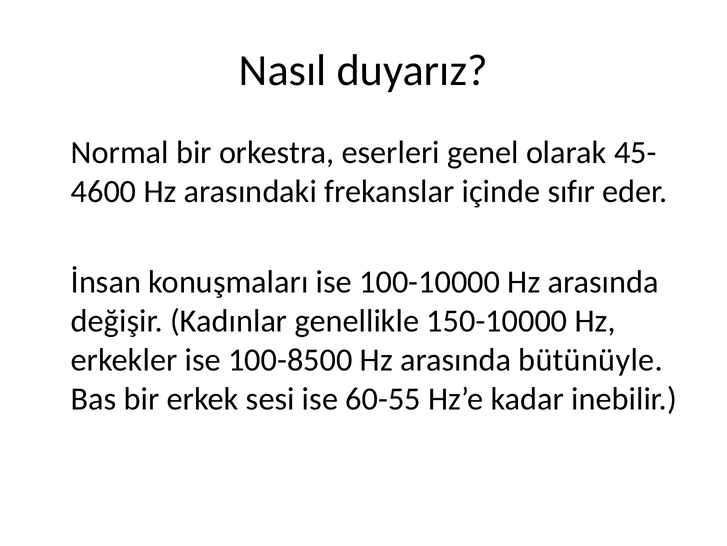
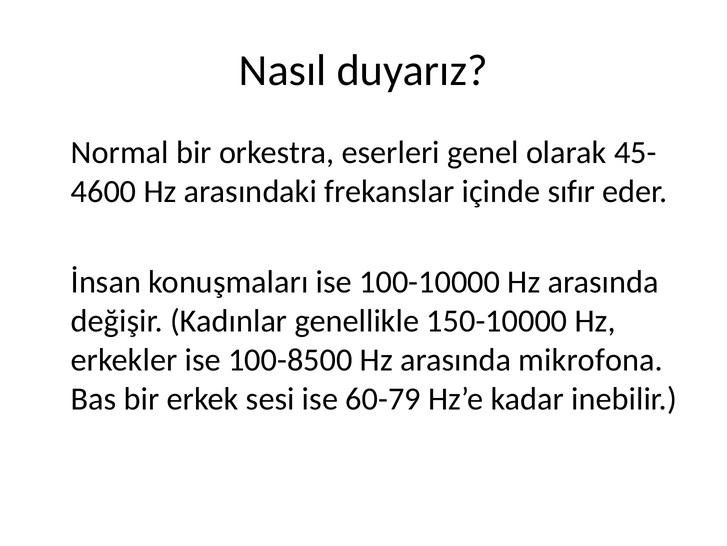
bütünüyle: bütünüyle -> mikrofona
60-55: 60-55 -> 60-79
